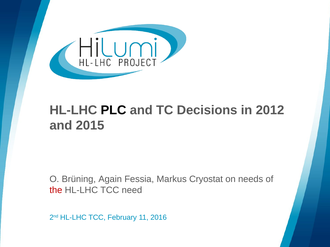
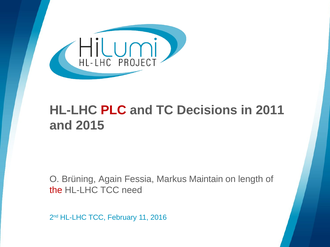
PLC colour: black -> red
2012: 2012 -> 2011
Cryostat: Cryostat -> Maintain
needs: needs -> length
